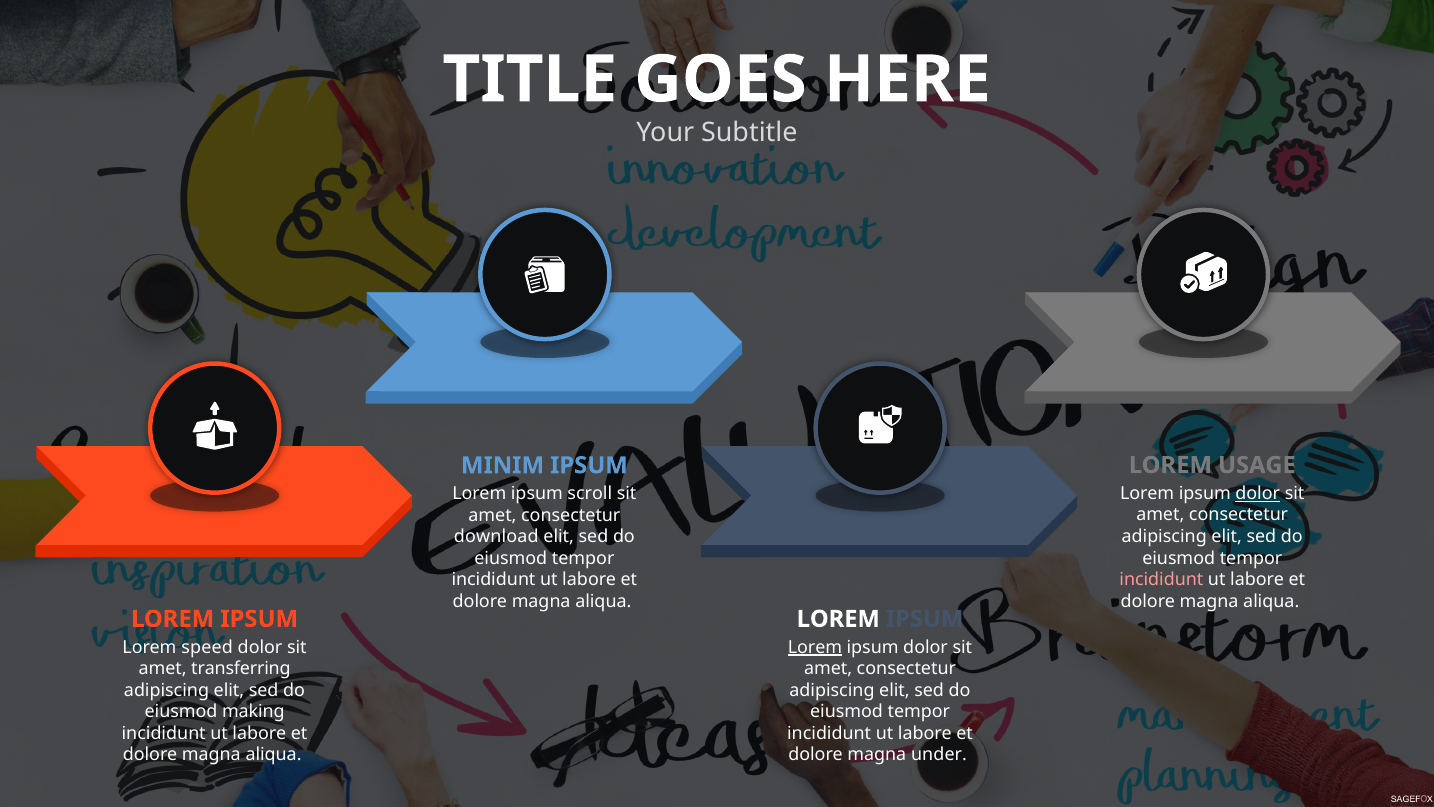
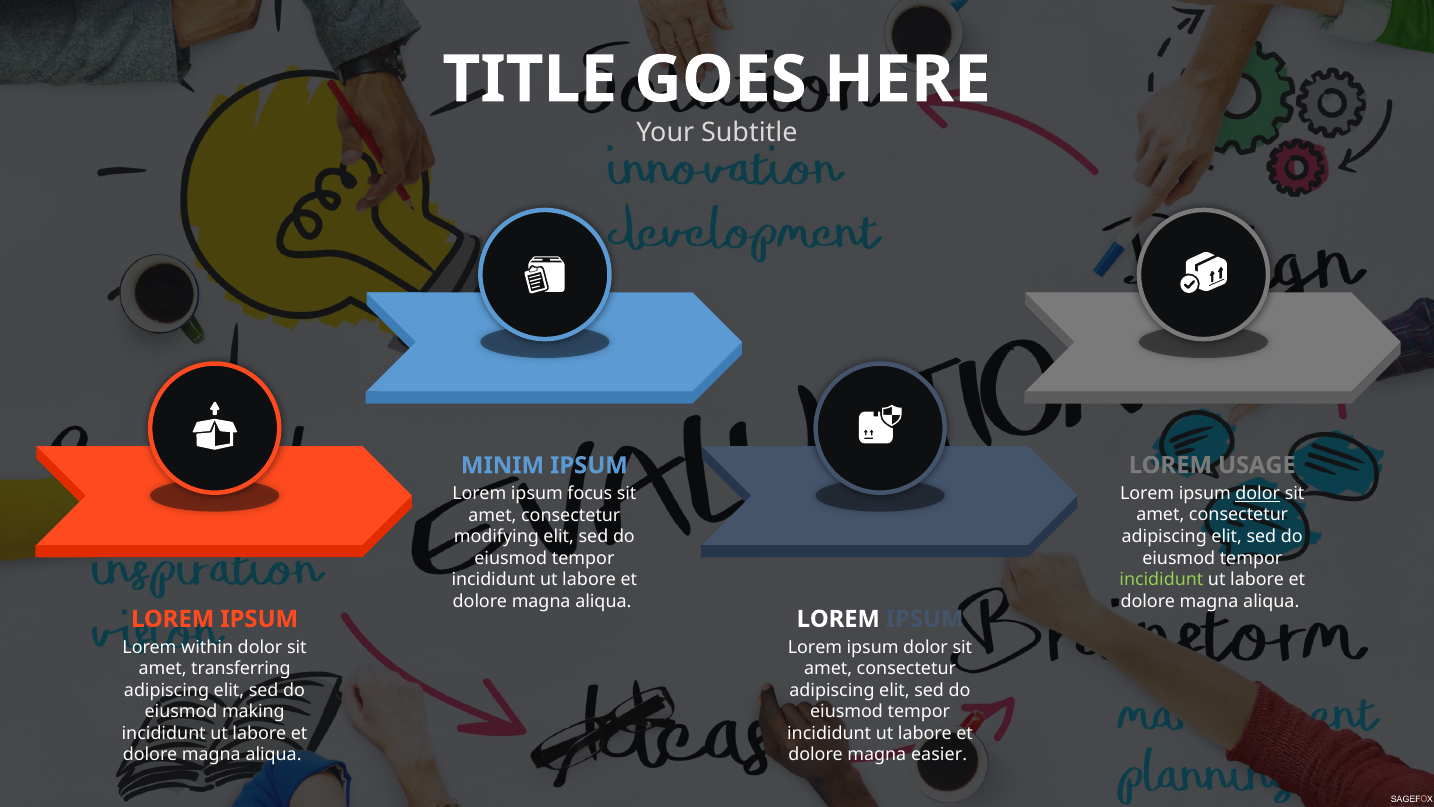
scroll: scroll -> focus
download: download -> modifying
incididunt at (1161, 579) colour: pink -> light green
speed: speed -> within
Lorem at (815, 647) underline: present -> none
under: under -> easier
